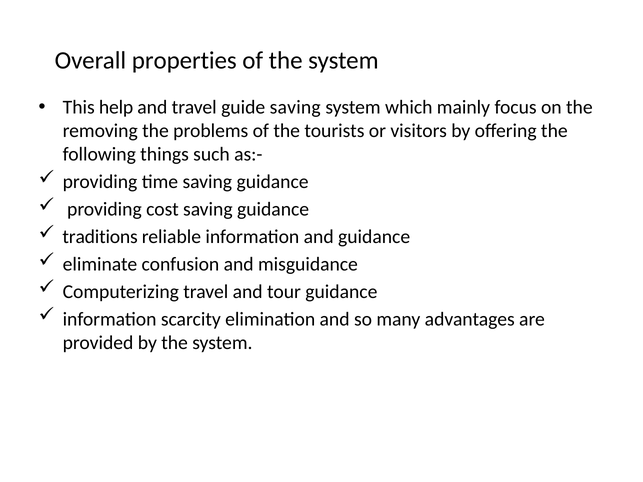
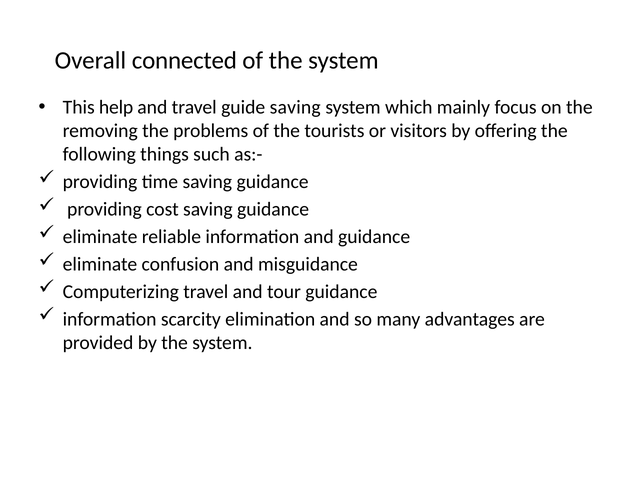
properties: properties -> connected
traditions at (100, 237): traditions -> eliminate
